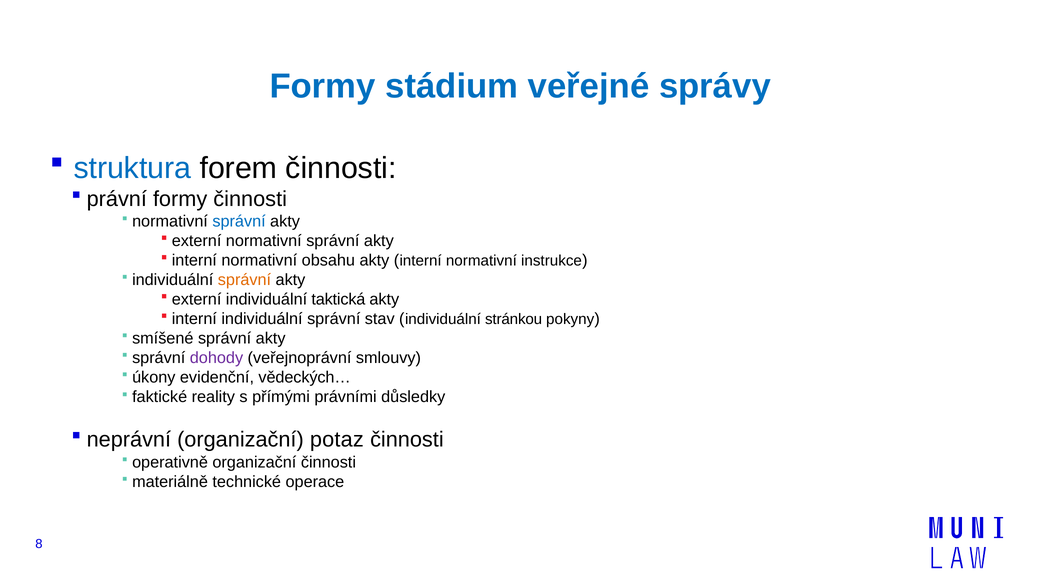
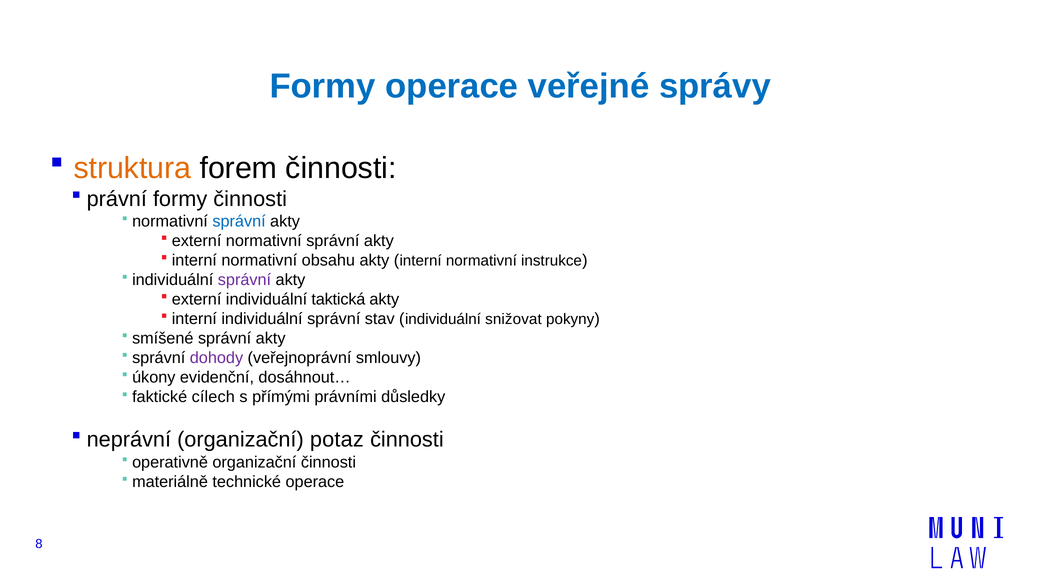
Formy stádium: stádium -> operace
struktura colour: blue -> orange
správní at (244, 280) colour: orange -> purple
stránkou: stránkou -> snižovat
vědeckých…: vědeckých… -> dosáhnout…
reality: reality -> cílech
